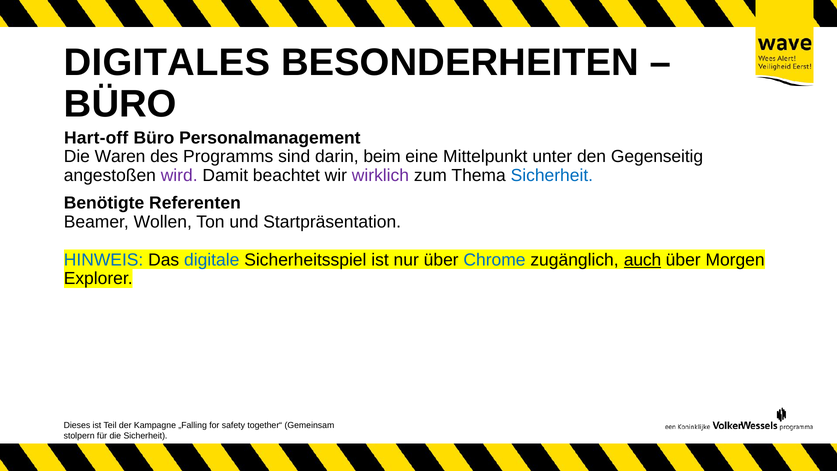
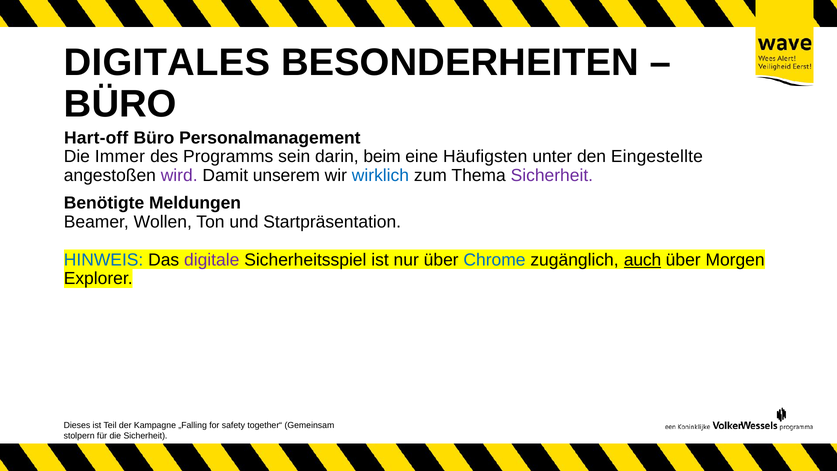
Waren: Waren -> Immer
sind: sind -> sein
Mittelpunkt: Mittelpunkt -> Häufigsten
Gegenseitig: Gegenseitig -> Eingestellte
beachtet: beachtet -> unserem
wirklich colour: purple -> blue
Sicherheit at (552, 176) colour: blue -> purple
Referenten: Referenten -> Meldungen
digitale colour: blue -> purple
